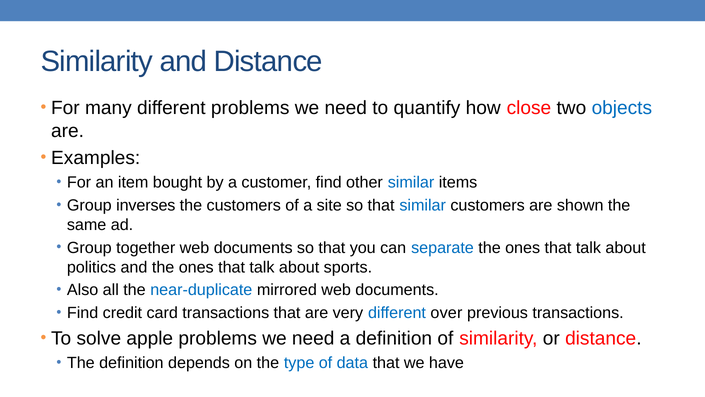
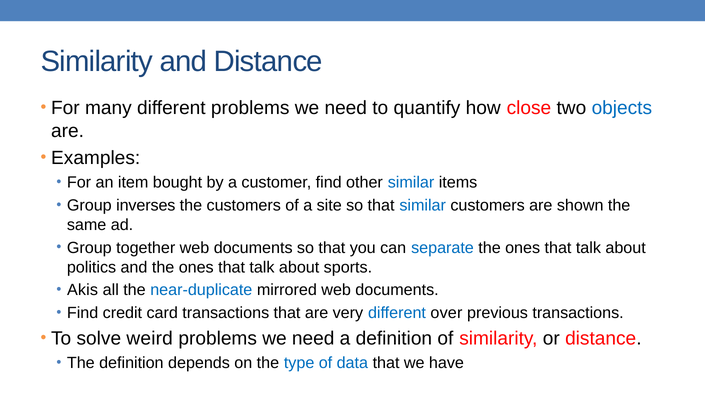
Also: Also -> Akis
apple: apple -> weird
